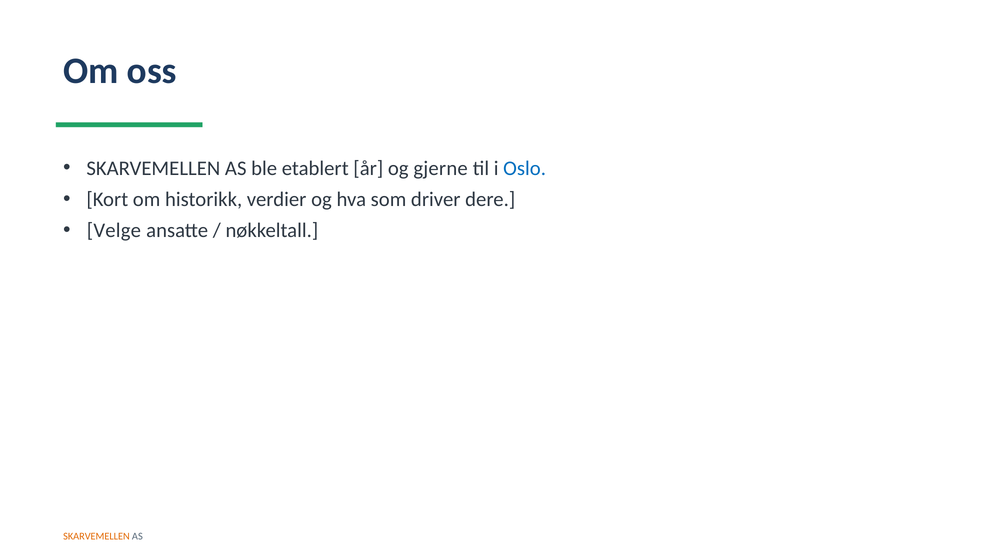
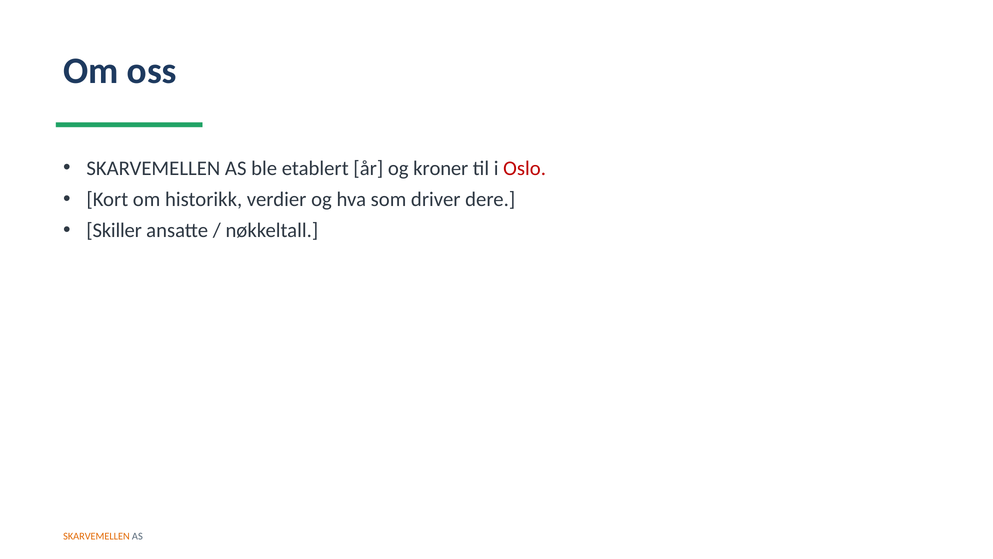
gjerne: gjerne -> kroner
Oslo colour: blue -> red
Velge: Velge -> Skiller
